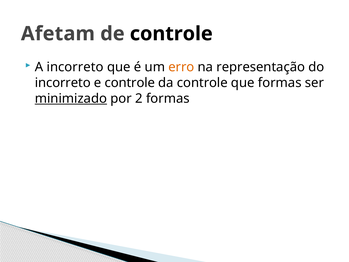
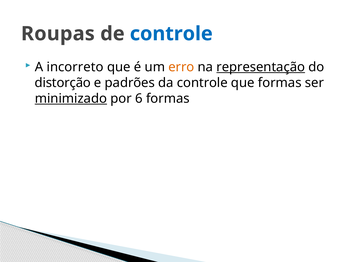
Afetam: Afetam -> Roupas
controle at (171, 34) colour: black -> blue
representação underline: none -> present
incorreto at (63, 83): incorreto -> distorção
e controle: controle -> padrões
2: 2 -> 6
